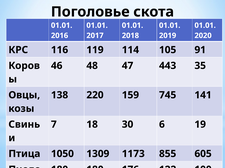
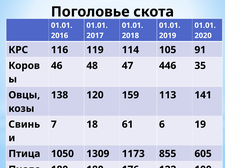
443: 443 -> 446
220: 220 -> 120
745: 745 -> 113
30: 30 -> 61
